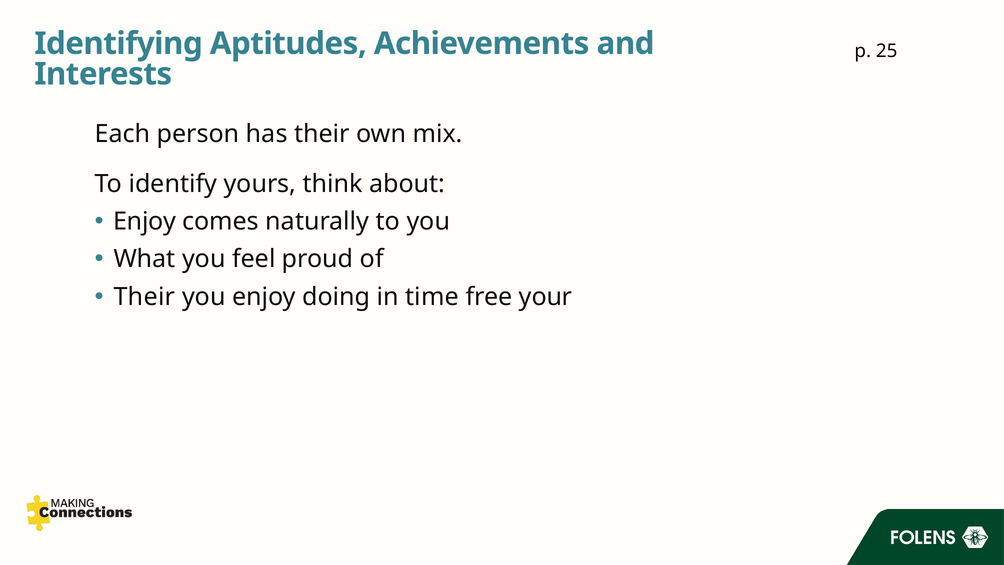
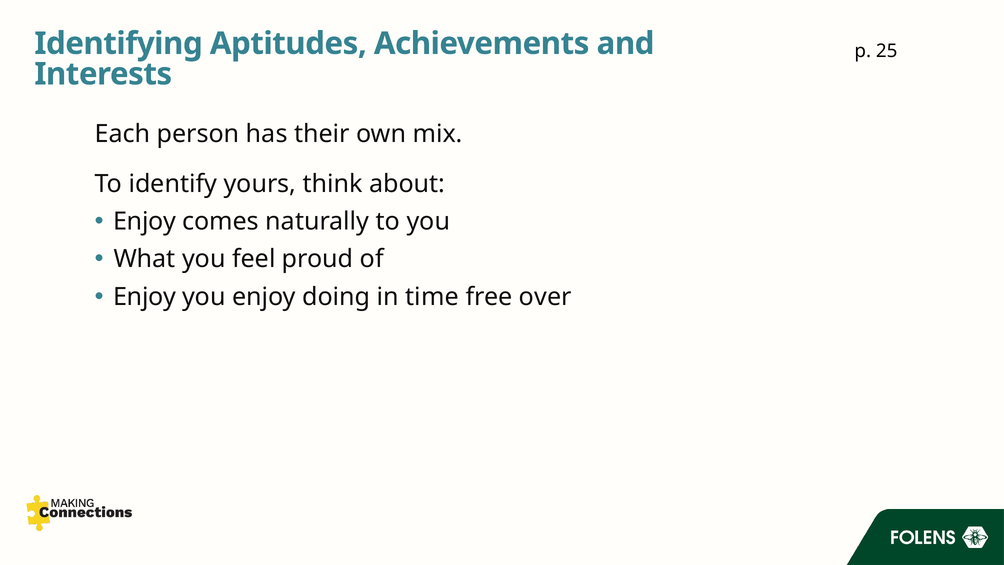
Their at (144, 297): Their -> Enjoy
your: your -> over
